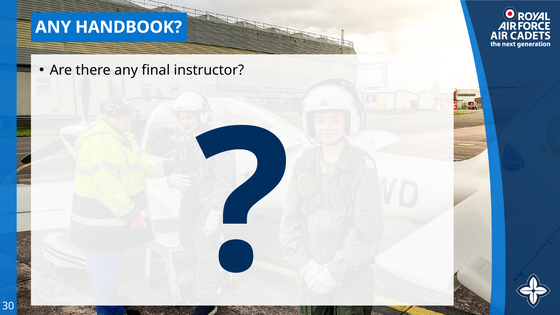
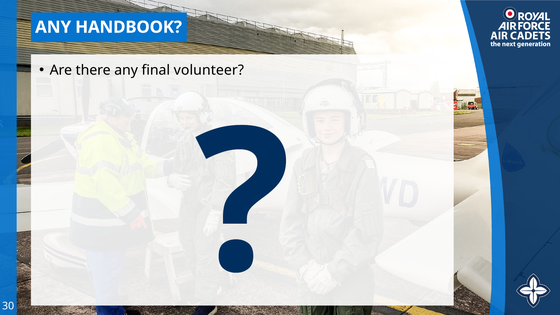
instructor: instructor -> volunteer
